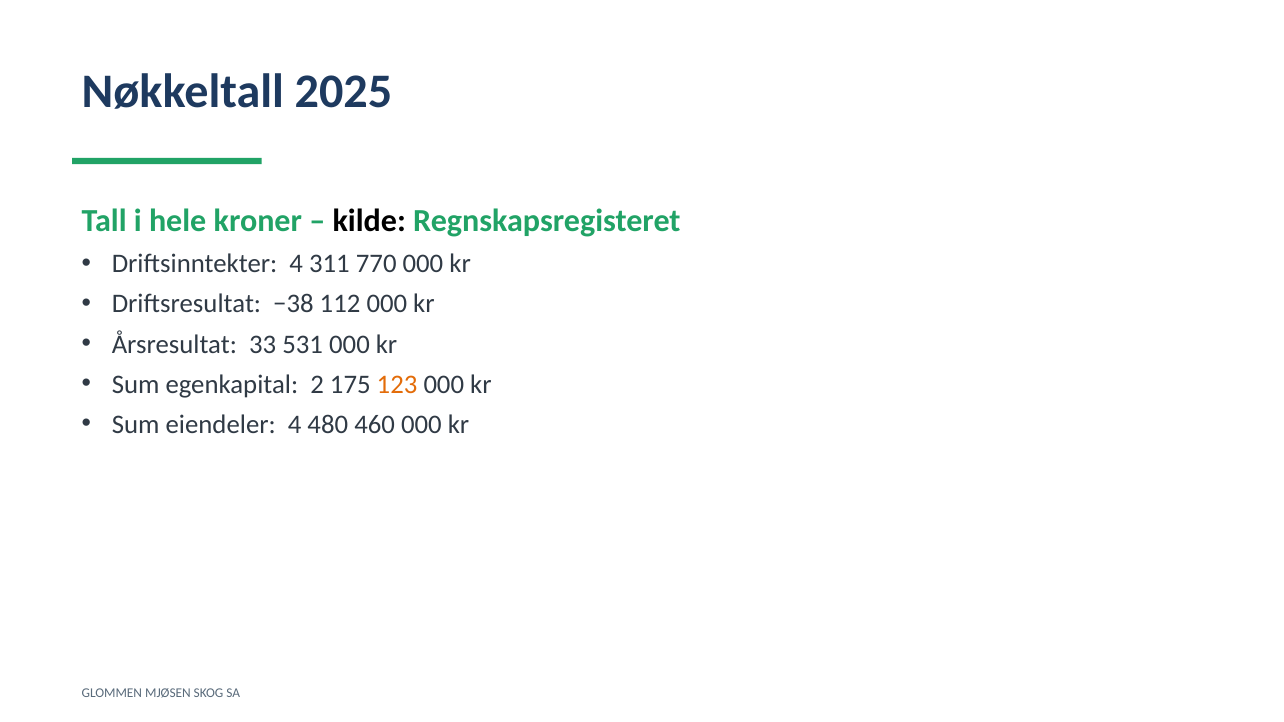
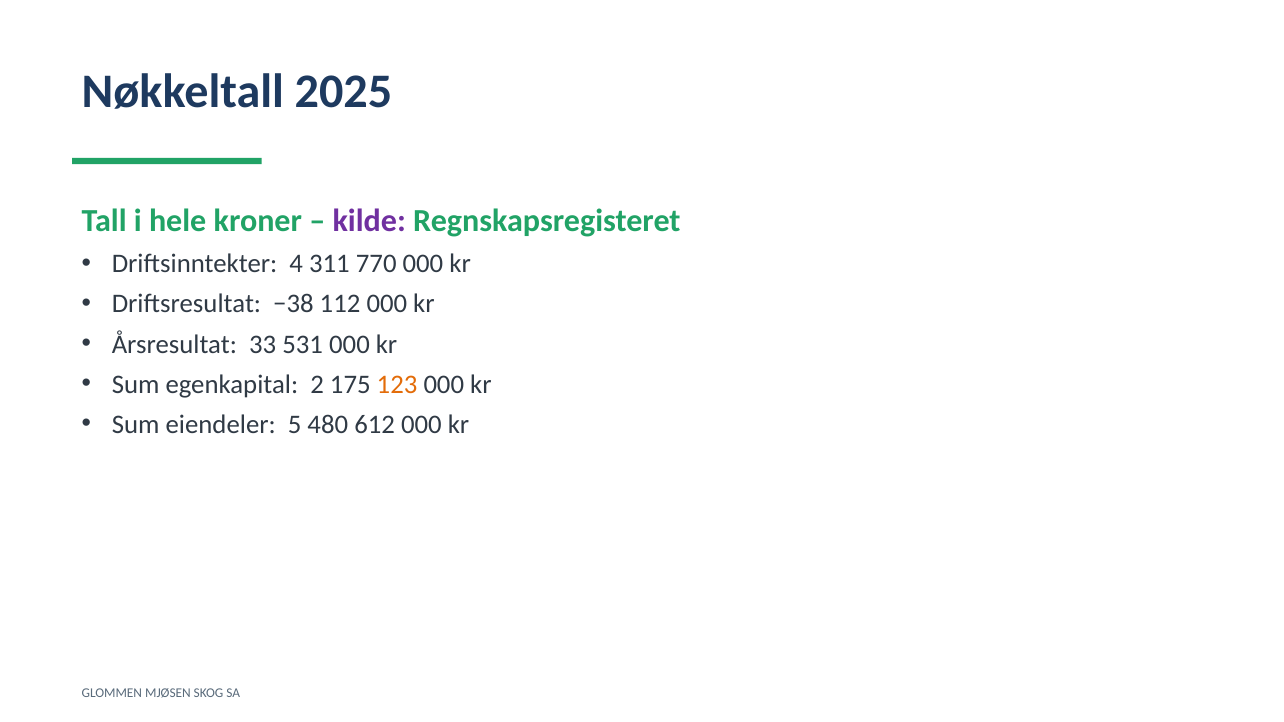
kilde colour: black -> purple
eiendeler 4: 4 -> 5
460: 460 -> 612
